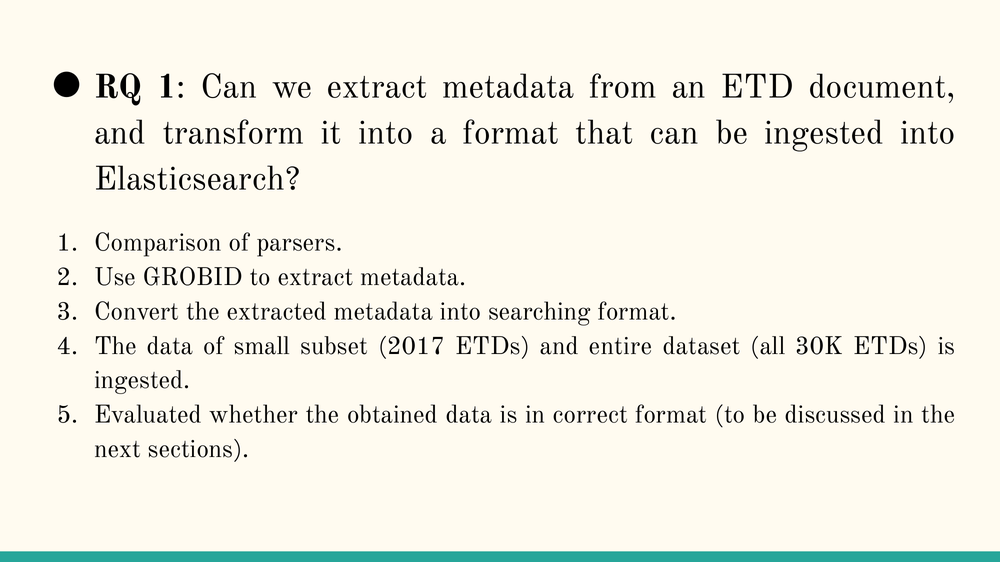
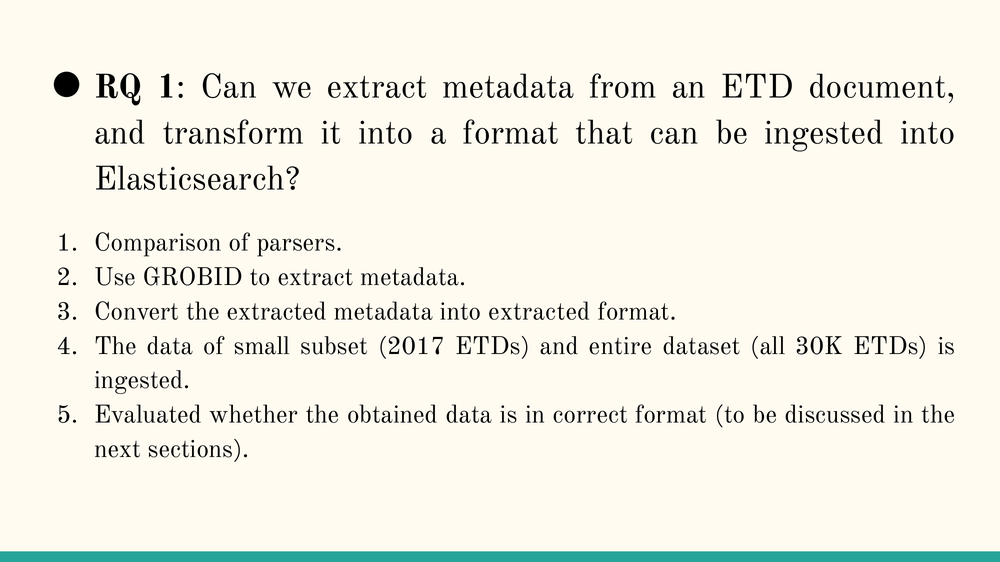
into searching: searching -> extracted
